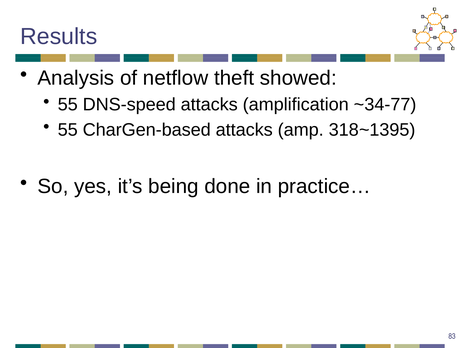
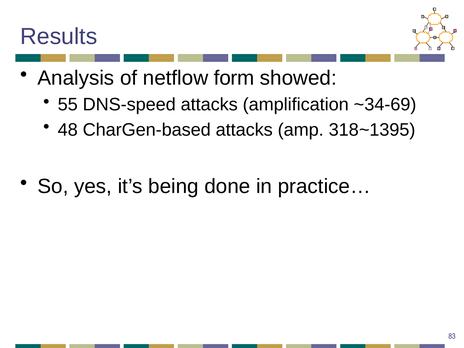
theft: theft -> form
~34-77: ~34-77 -> ~34-69
55 at (68, 130): 55 -> 48
